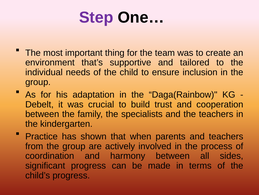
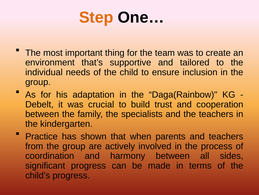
Step colour: purple -> orange
